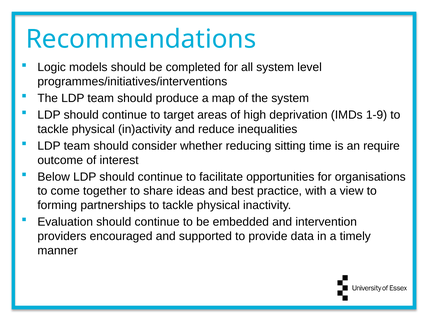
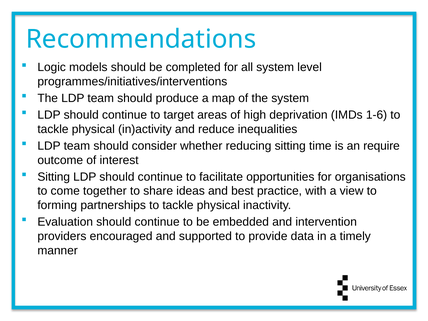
1-9: 1-9 -> 1-6
Below at (54, 177): Below -> Sitting
